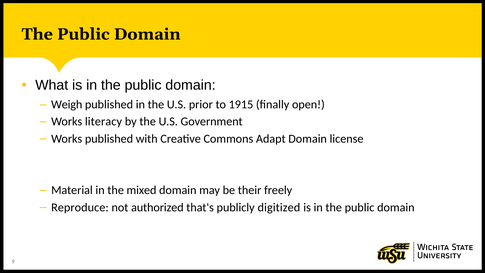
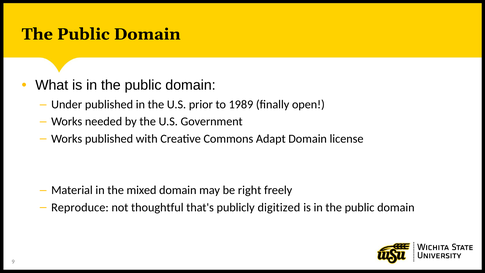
Weigh: Weigh -> Under
1915: 1915 -> 1989
literacy: literacy -> needed
their: their -> right
authorized: authorized -> thoughtful
